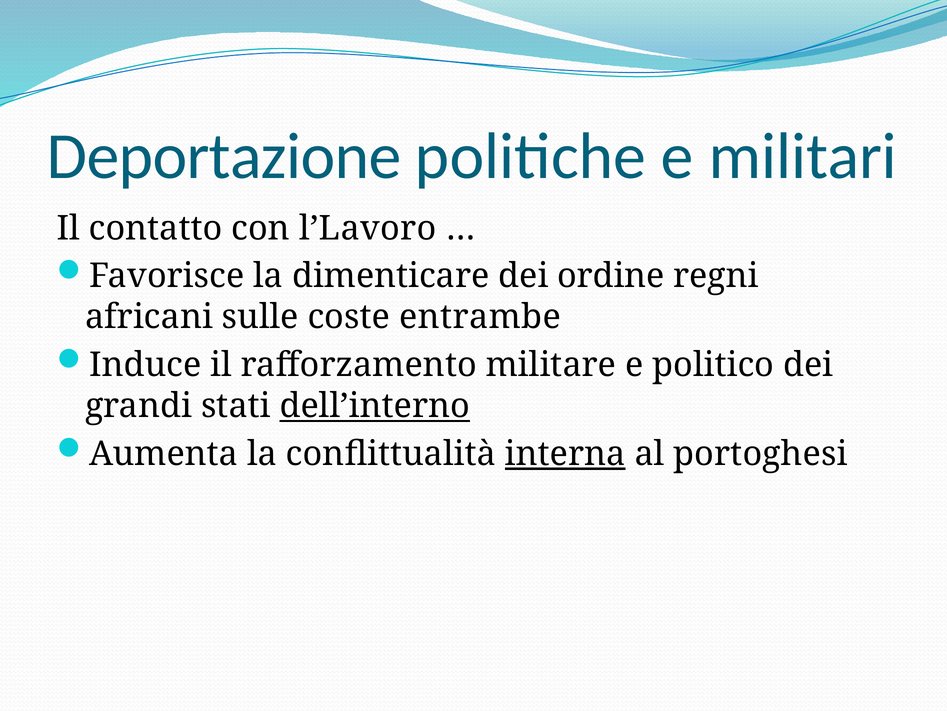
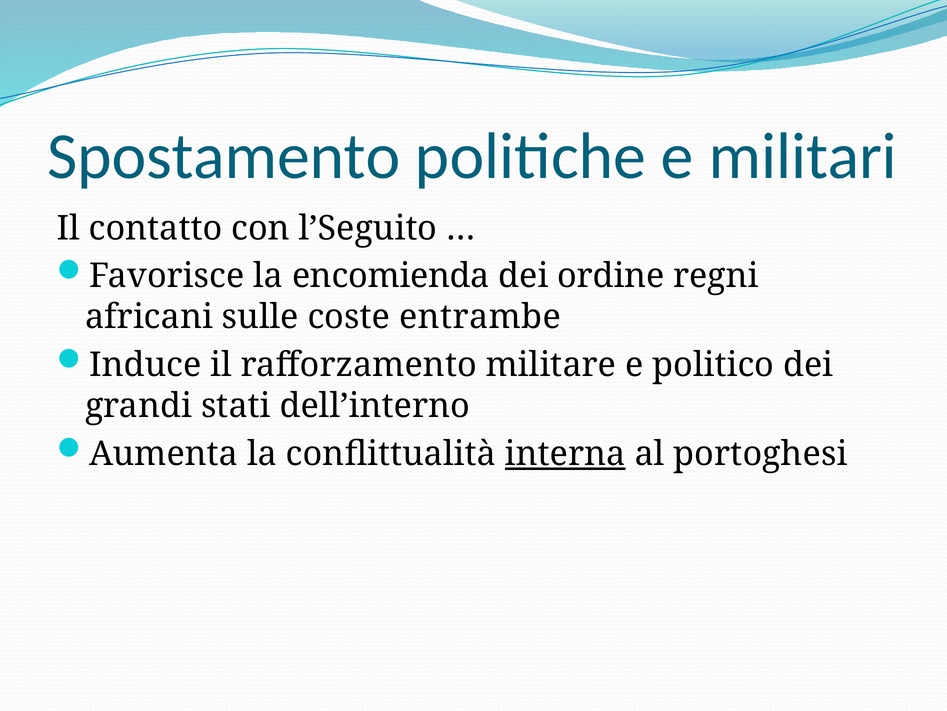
Deportazione: Deportazione -> Spostamento
l’Lavoro: l’Lavoro -> l’Seguito
dimenticare: dimenticare -> encomienda
dell’interno underline: present -> none
